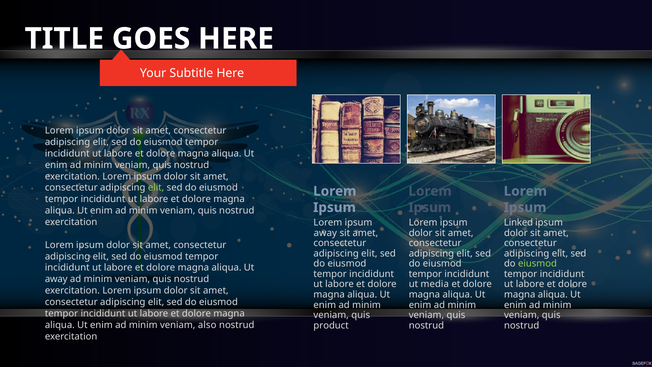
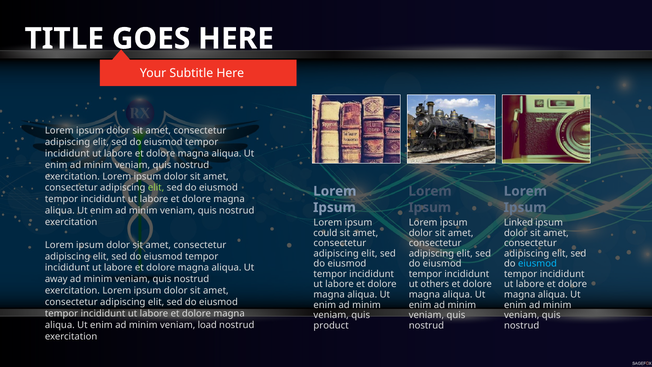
away at (325, 233): away -> could
eiusmod at (537, 264) colour: light green -> light blue
media: media -> others
also: also -> load
